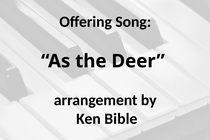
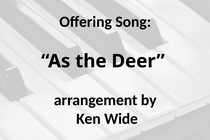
Bible: Bible -> Wide
